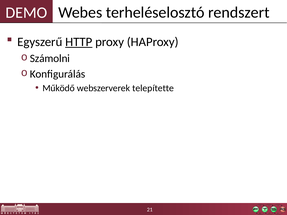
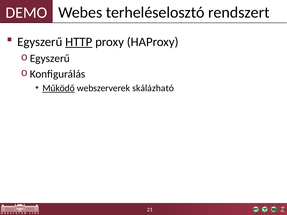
Számolni at (50, 58): Számolni -> Egyszerű
Működő underline: none -> present
telepítette: telepítette -> skálázható
